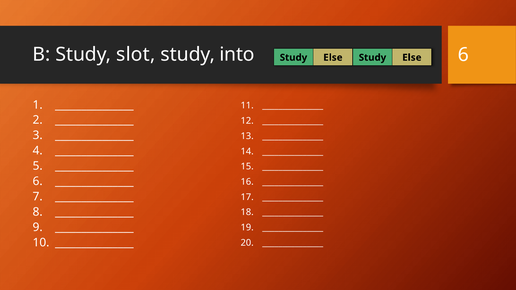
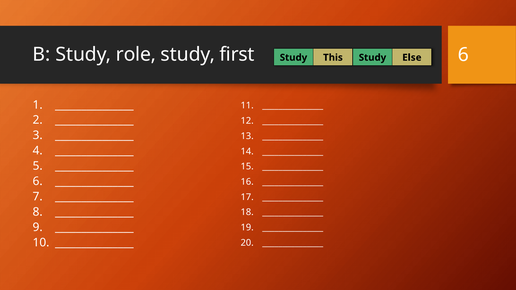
slot: slot -> role
into: into -> first
Else at (333, 58): Else -> This
